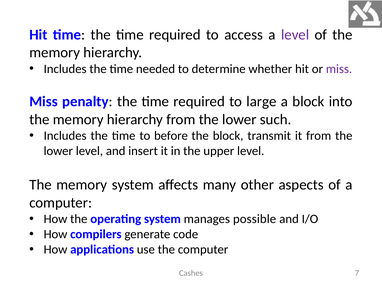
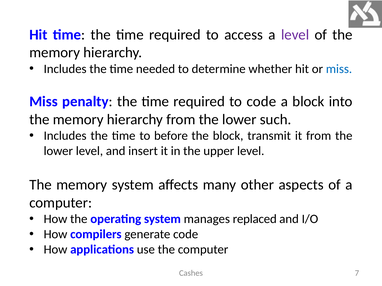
miss at (339, 69) colour: purple -> blue
to large: large -> code
possible: possible -> replaced
